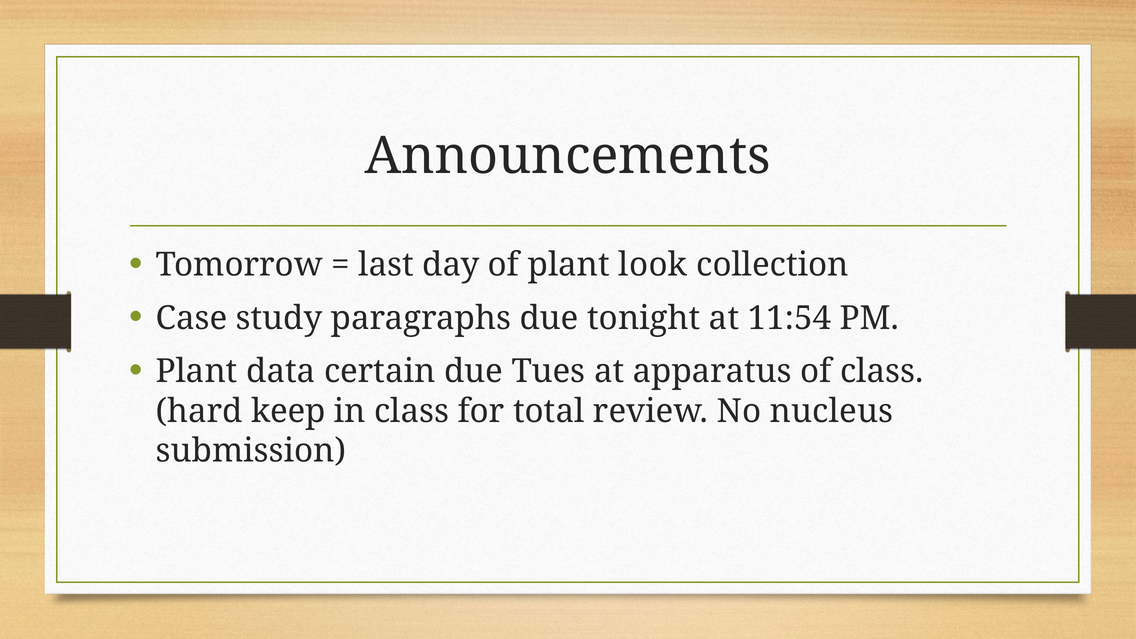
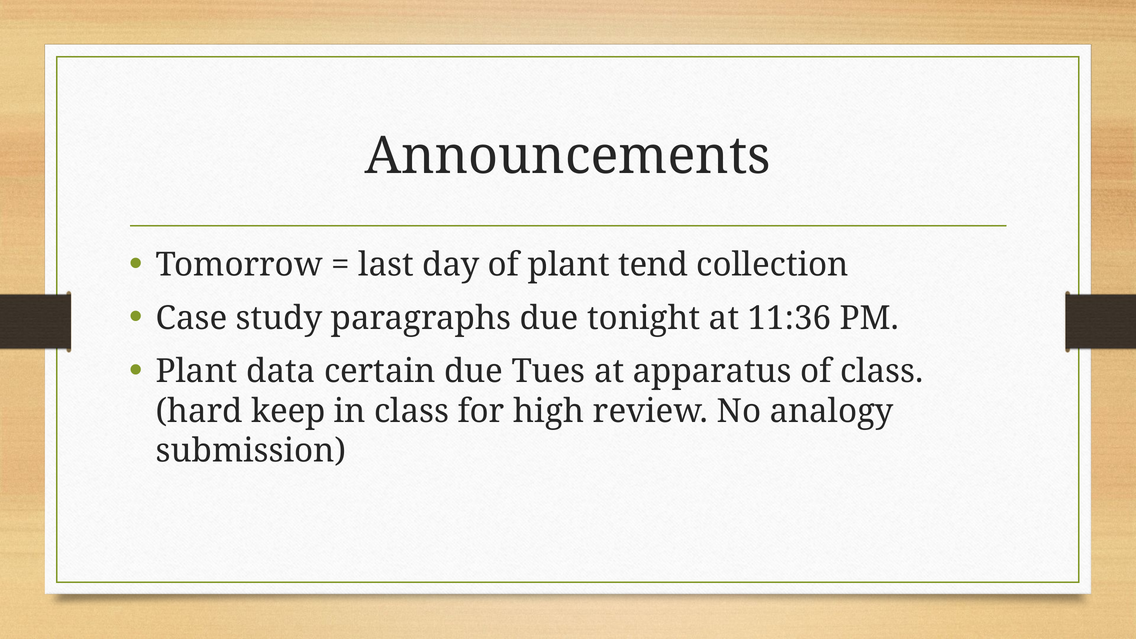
look: look -> tend
11:54: 11:54 -> 11:36
total: total -> high
nucleus: nucleus -> analogy
